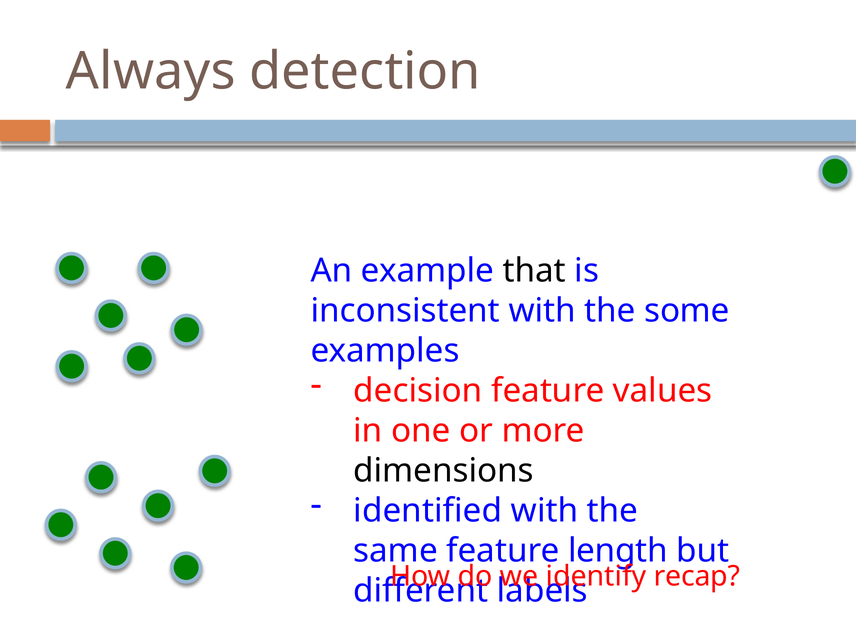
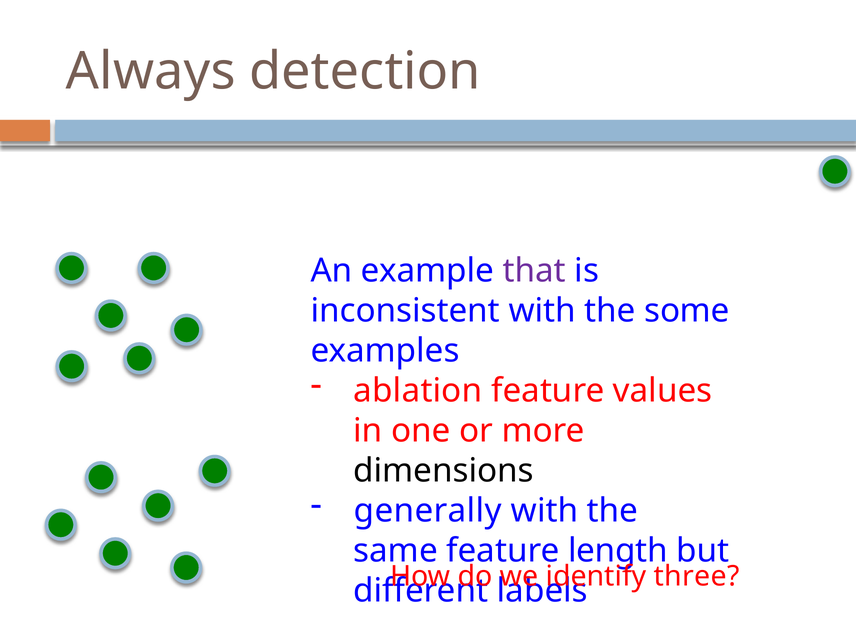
that colour: black -> purple
decision: decision -> ablation
identified: identified -> generally
recap: recap -> three
